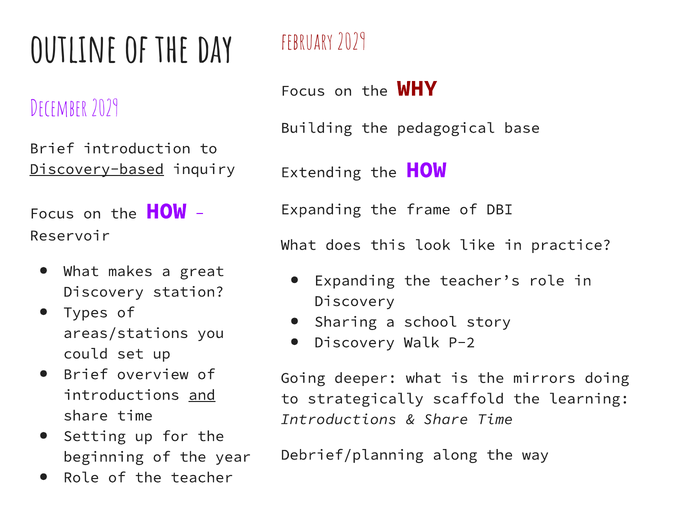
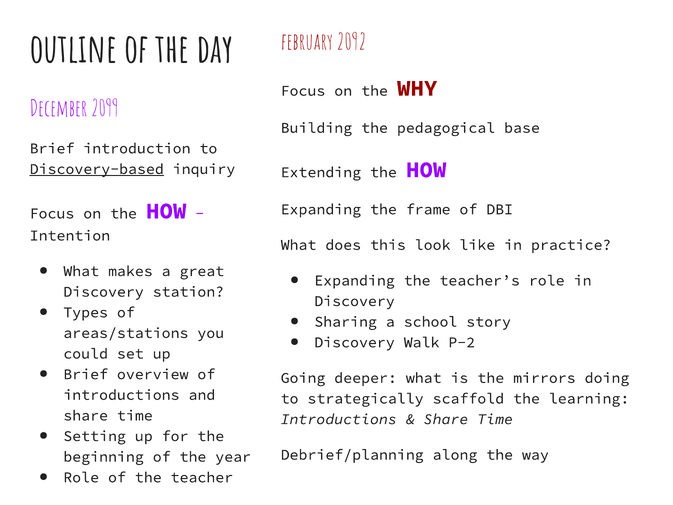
february 2029: 2029 -> 2092
December 2029: 2029 -> 2099
Reservoir: Reservoir -> Intention
and underline: present -> none
